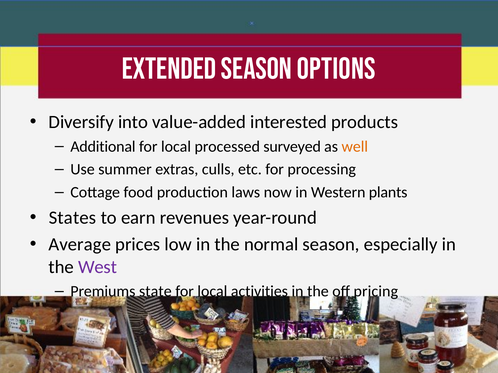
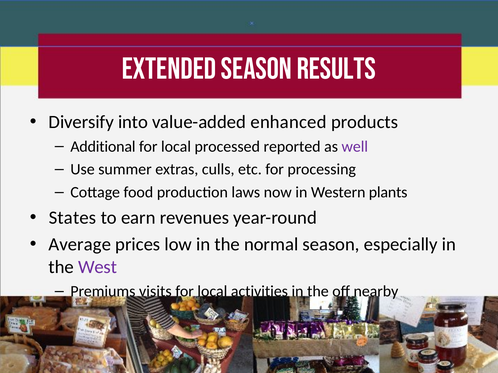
Options: Options -> Results
interested: interested -> enhanced
surveyed: surveyed -> reported
well colour: orange -> purple
state: state -> visits
pricing: pricing -> nearby
